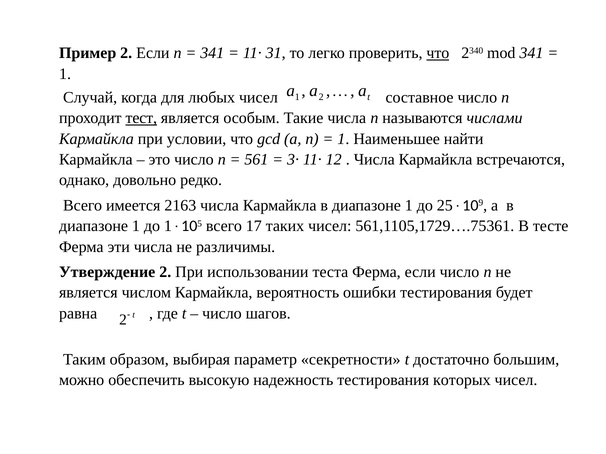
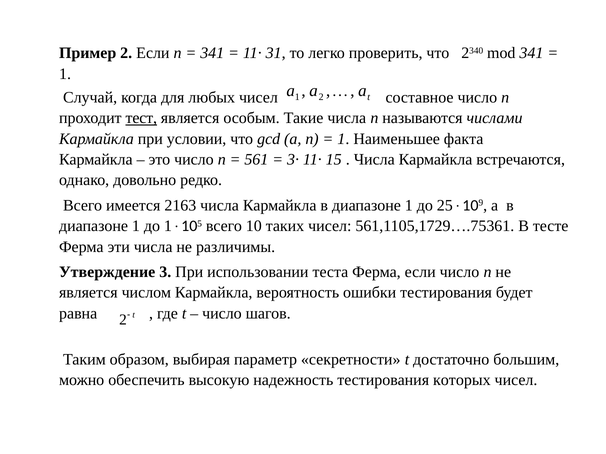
что at (438, 53) underline: present -> none
найти: найти -> факта
12: 12 -> 15
17: 17 -> 10
Утверждение 2: 2 -> 3
